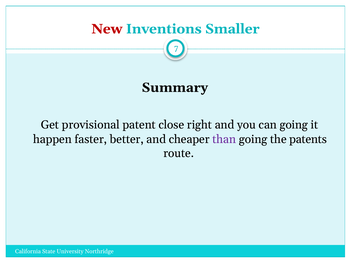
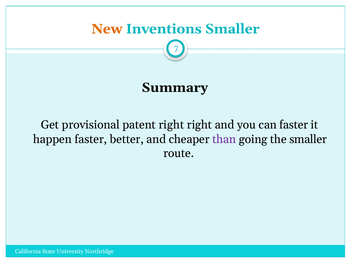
New colour: red -> orange
patent close: close -> right
can going: going -> faster
the patents: patents -> smaller
